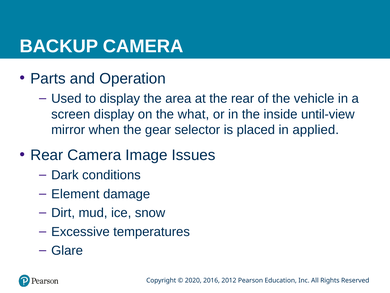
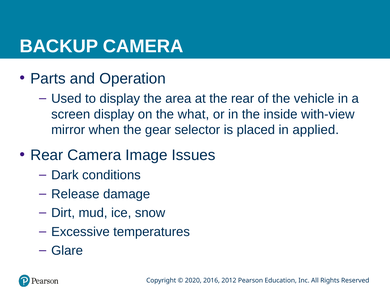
until-view: until-view -> with-view
Element: Element -> Release
